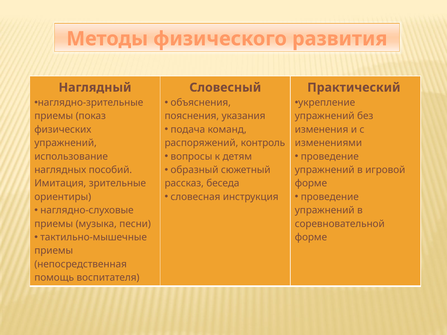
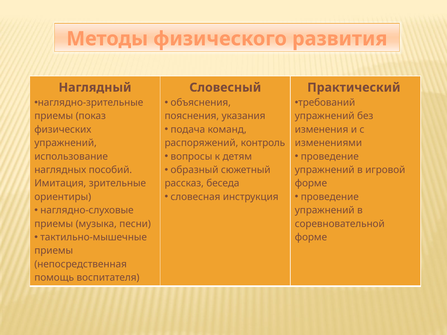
укрепление: укрепление -> требований
